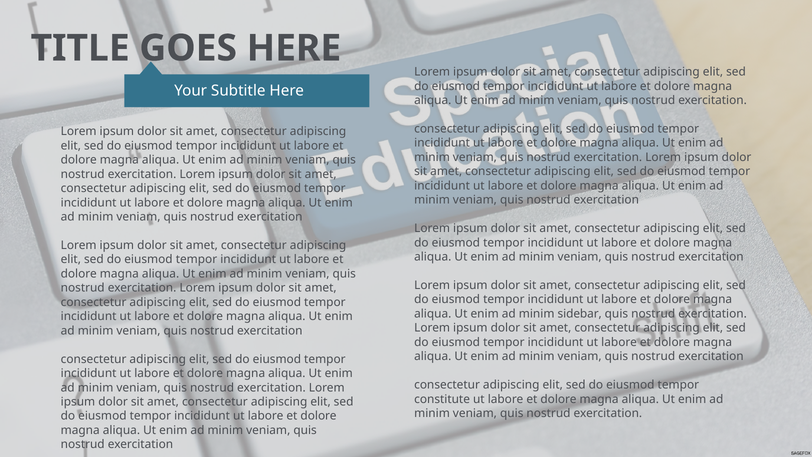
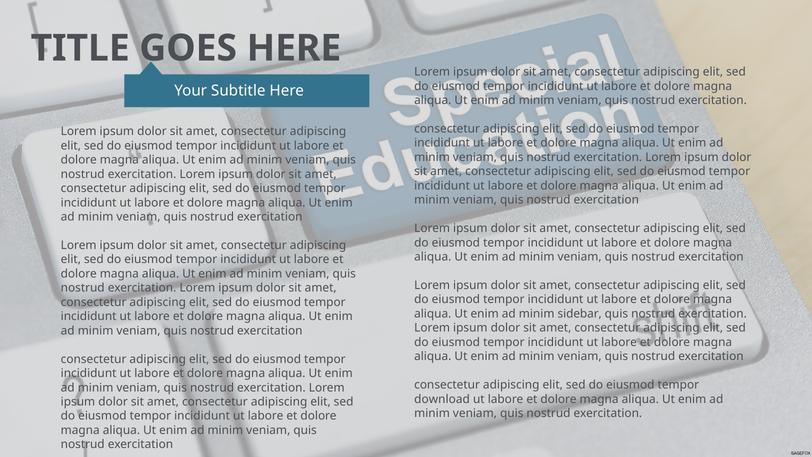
constitute: constitute -> download
